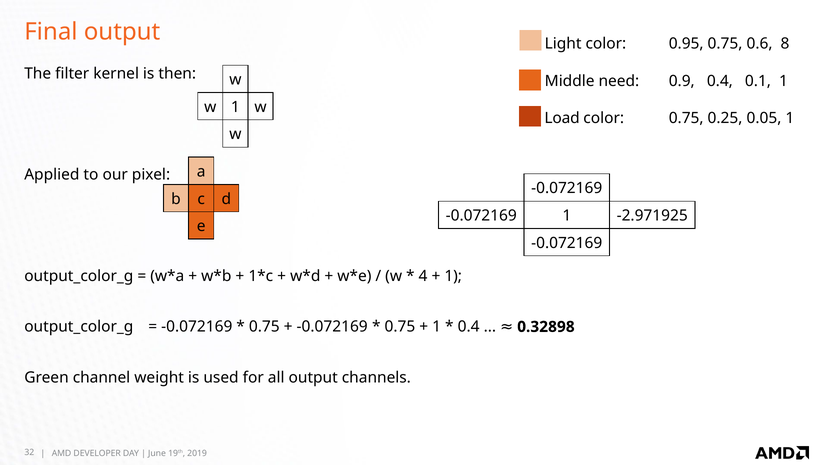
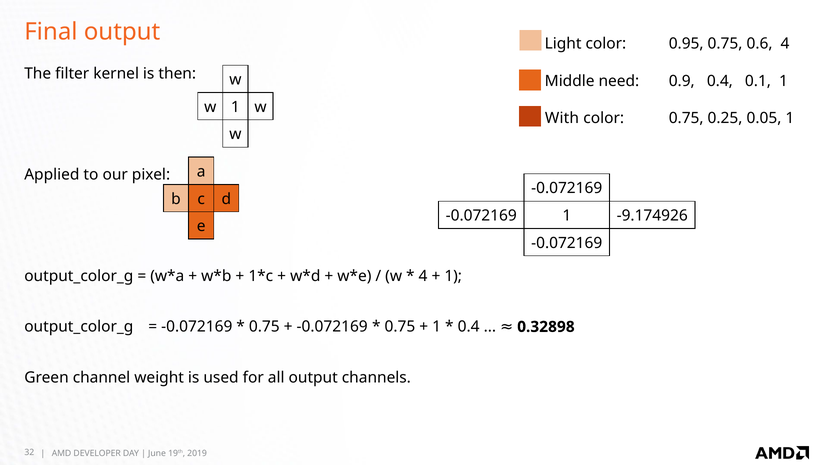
0.6 8: 8 -> 4
Load: Load -> With
-2.971925: -2.971925 -> -9.174926
